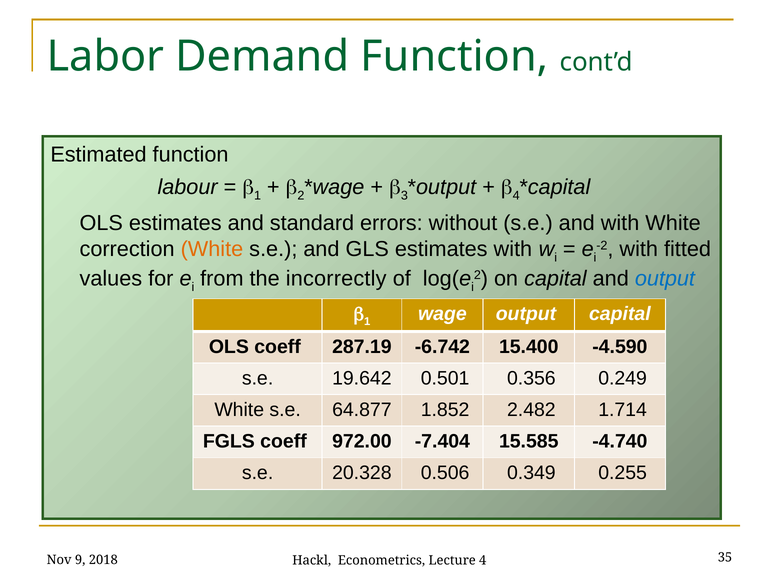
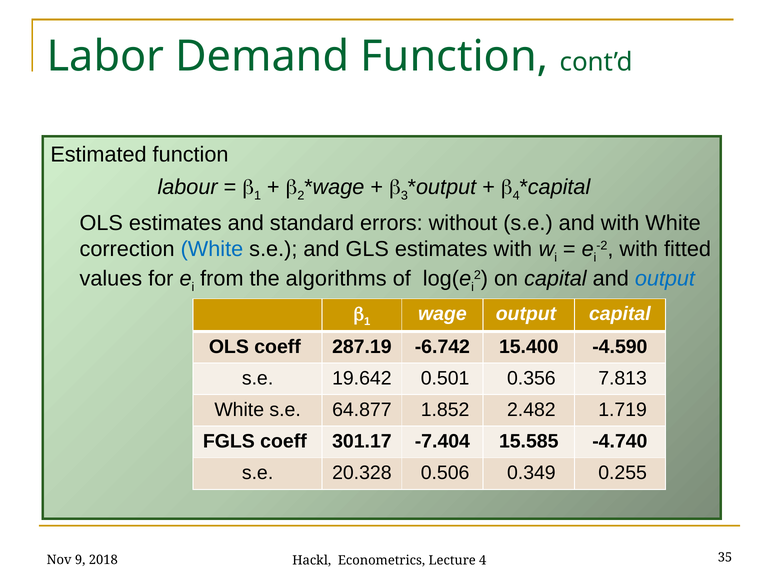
White at (212, 249) colour: orange -> blue
incorrectly: incorrectly -> algorithms
0.249: 0.249 -> 7.813
1.714: 1.714 -> 1.719
972.00: 972.00 -> 301.17
